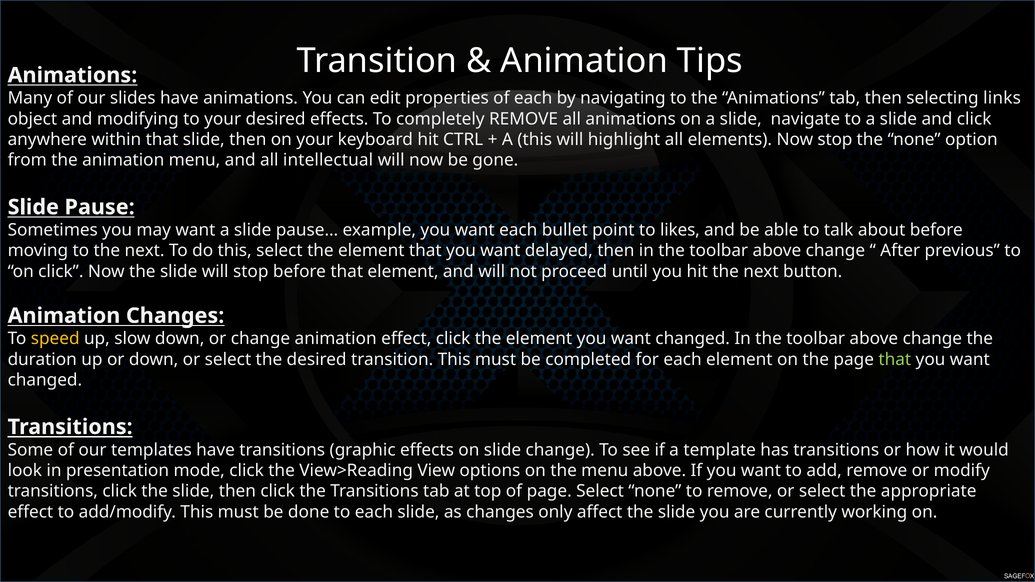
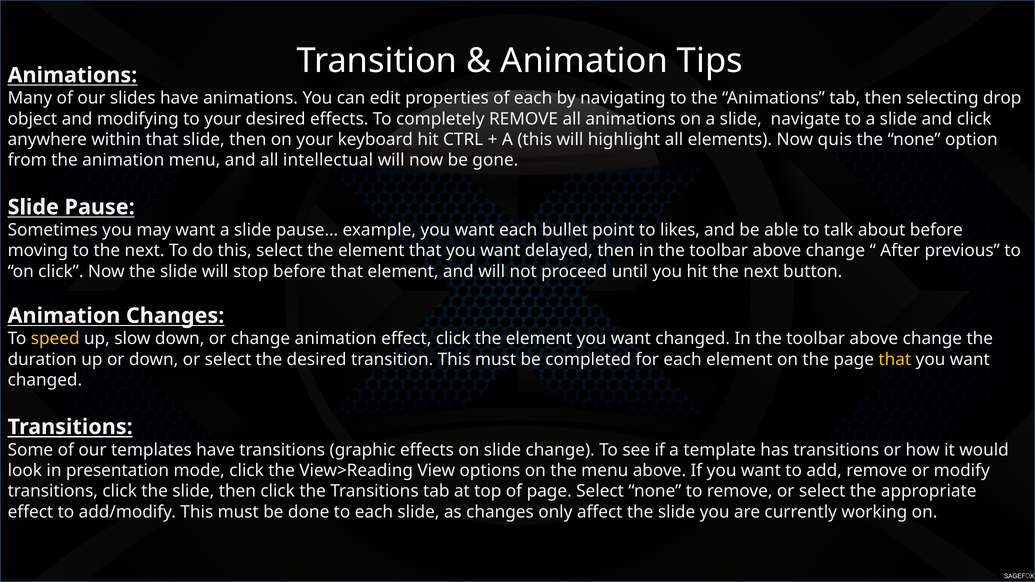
links: links -> drop
Now stop: stop -> quis
that at (895, 360) colour: light green -> yellow
